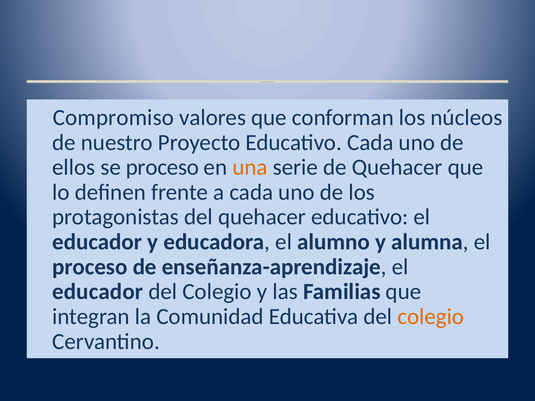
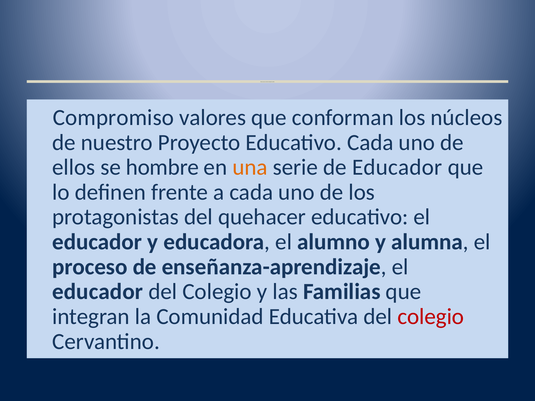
se proceso: proceso -> hombre
de Quehacer: Quehacer -> Educador
colegio at (431, 317) colour: orange -> red
